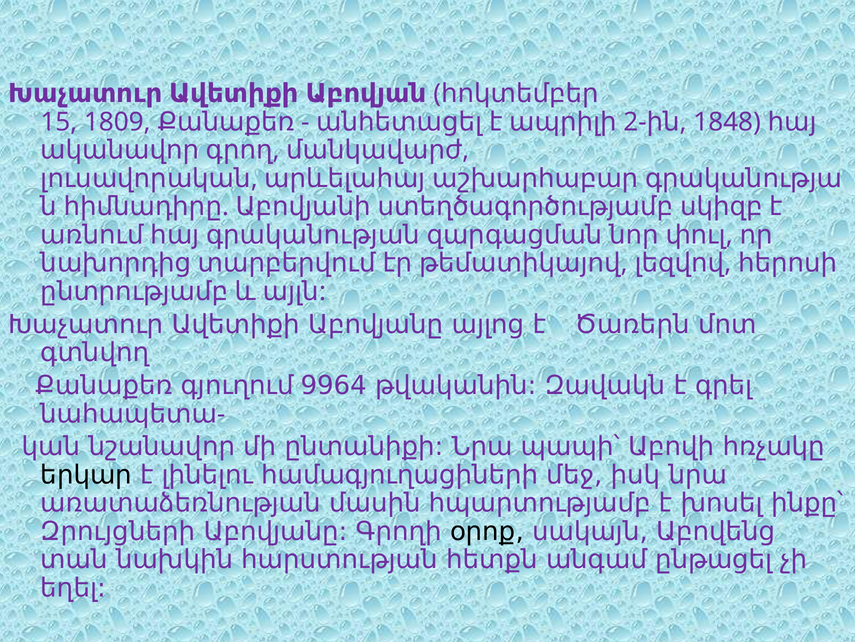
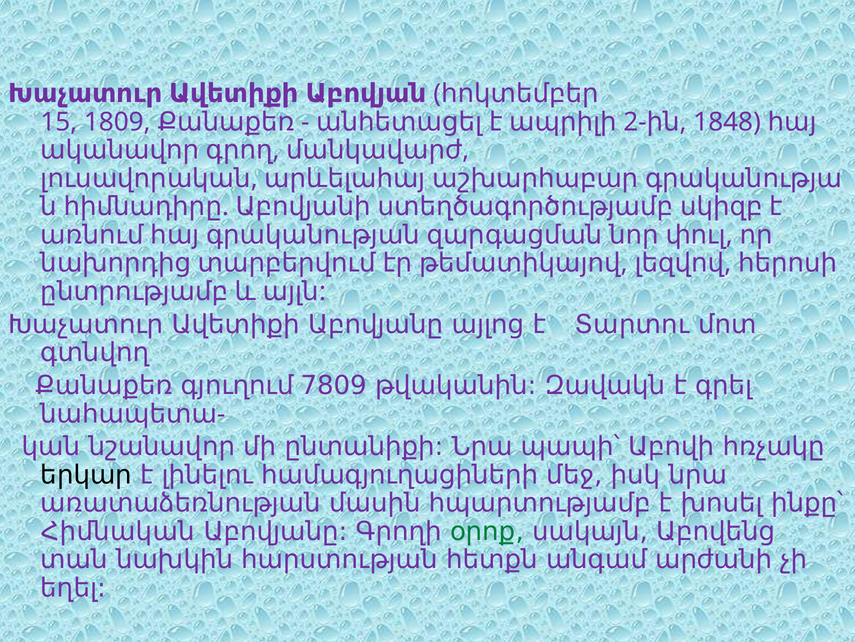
Ծառերն: Ծառերն -> Տարտու
9964: 9964 -> 7809
Զրույցների: Զրույցների -> Հիմնական
օրոք colour: black -> green
ընթացել: ընթացել -> արժանի
